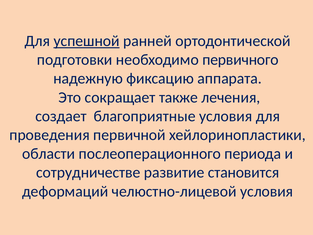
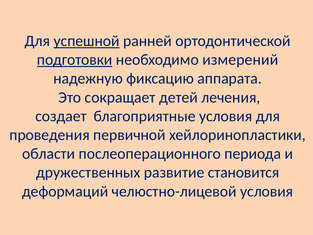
подготовки underline: none -> present
первичного: первичного -> измерений
также: также -> детей
сотрудничестве: сотрудничестве -> дружественных
